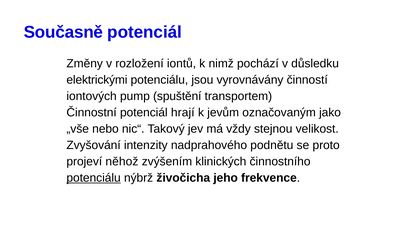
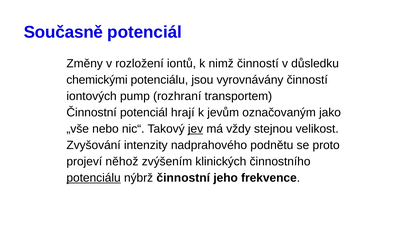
nimž pochází: pochází -> činností
elektrickými: elektrickými -> chemickými
spuštění: spuštění -> rozhraní
jev underline: none -> present
nýbrž živočicha: živočicha -> činnostní
